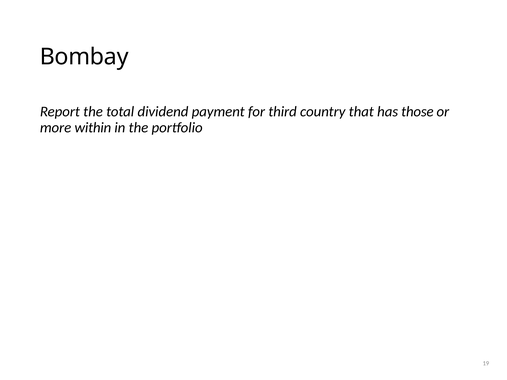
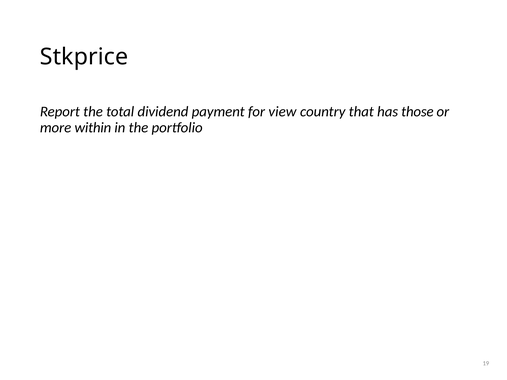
Bombay: Bombay -> Stkprice
third: third -> view
